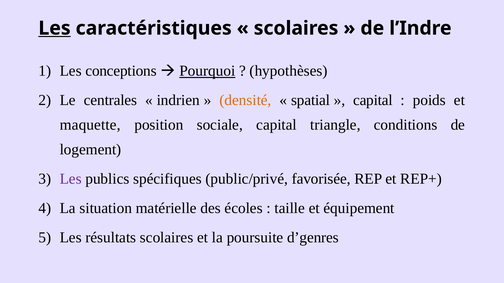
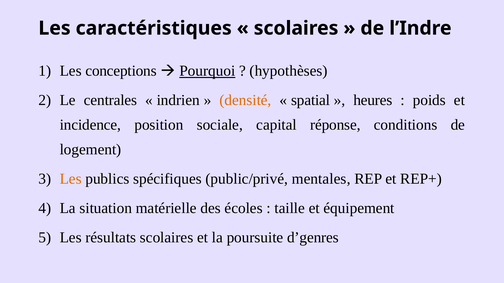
Les at (55, 28) underline: present -> none
capital at (373, 100): capital -> heures
maquette: maquette -> incidence
triangle: triangle -> réponse
Les at (71, 179) colour: purple -> orange
favorisée: favorisée -> mentales
